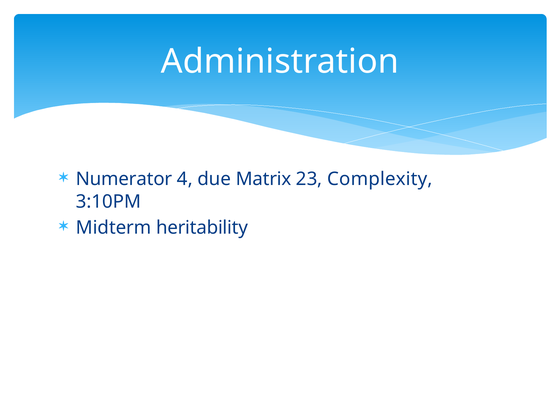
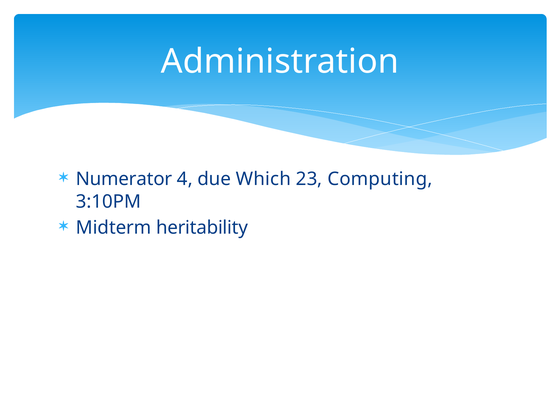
Matrix: Matrix -> Which
Complexity: Complexity -> Computing
